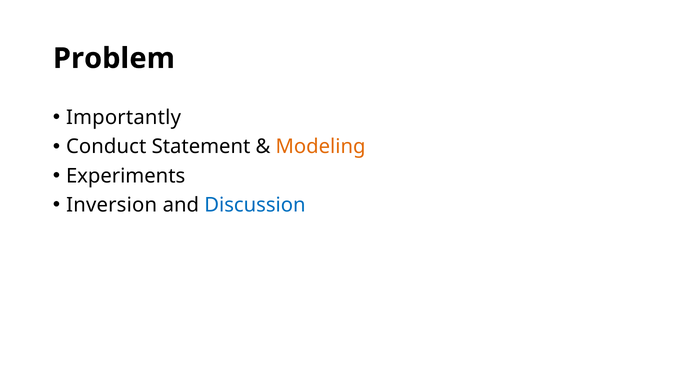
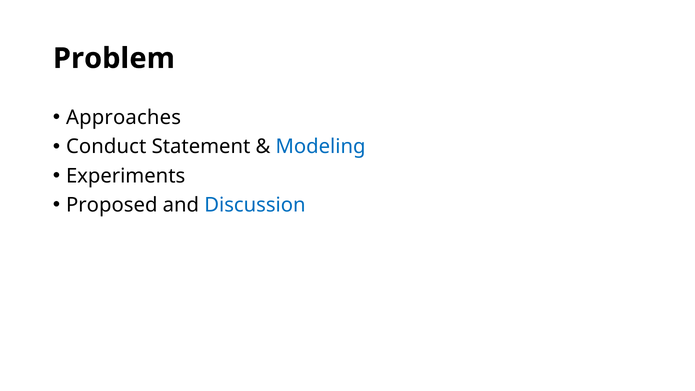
Importantly: Importantly -> Approaches
Modeling colour: orange -> blue
Inversion: Inversion -> Proposed
